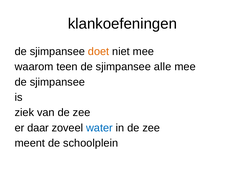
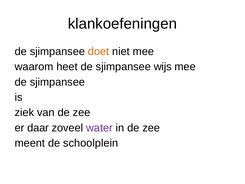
teen: teen -> heet
alle: alle -> wijs
water colour: blue -> purple
